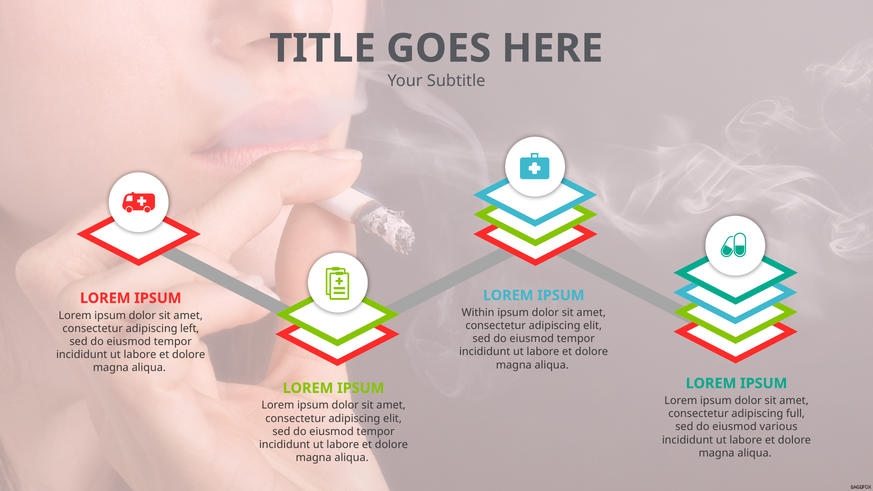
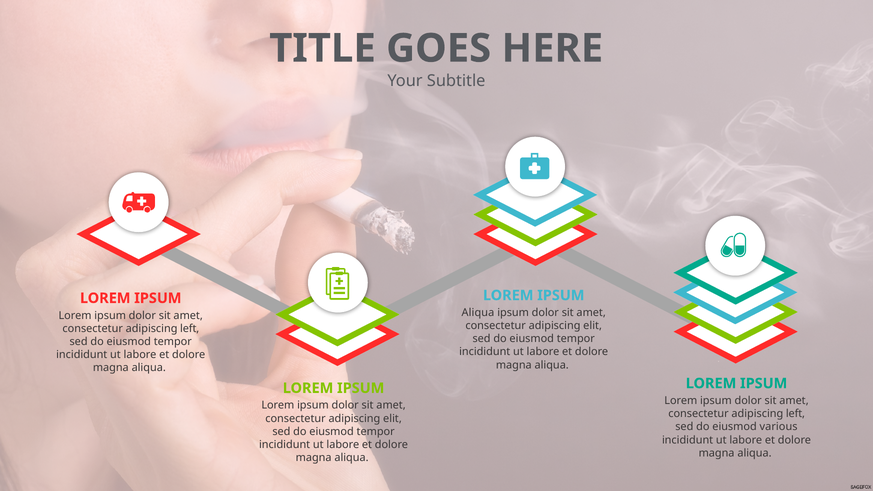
Within at (478, 313): Within -> Aliqua
full at (795, 414): full -> left
